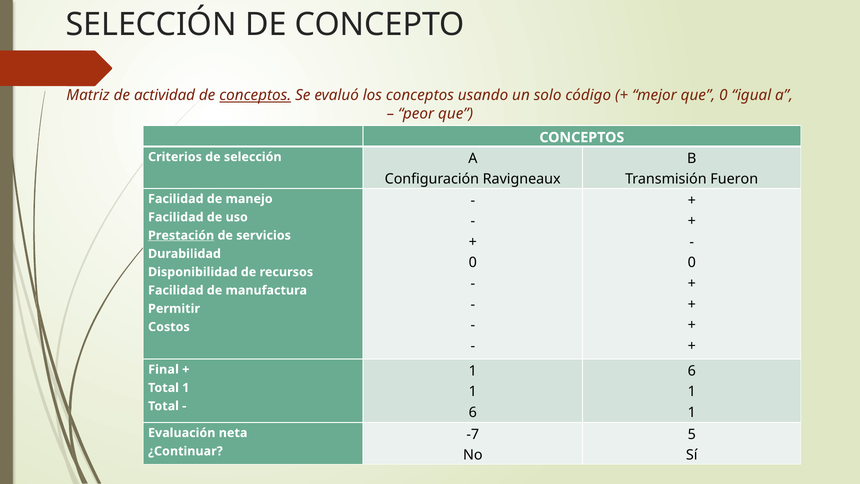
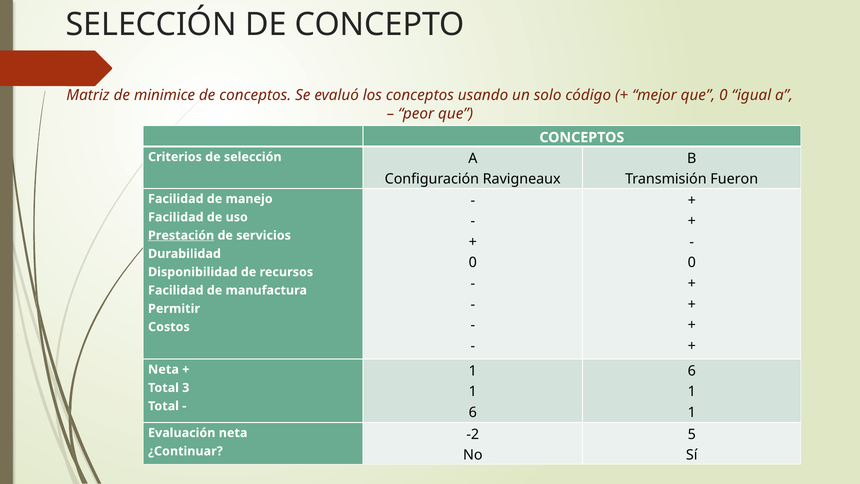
actividad: actividad -> minimice
conceptos at (255, 95) underline: present -> none
Final at (163, 369): Final -> Neta
Total 1: 1 -> 3
-7: -7 -> -2
